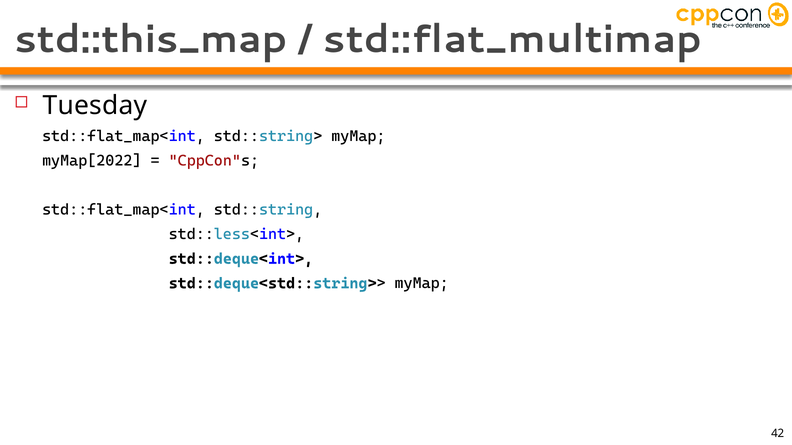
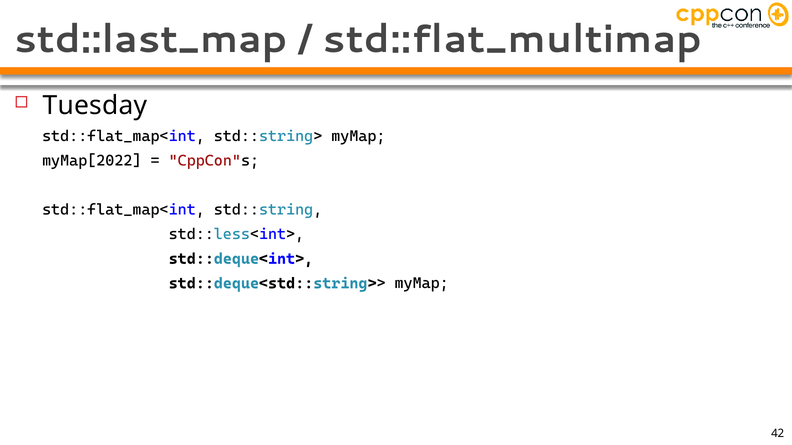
std::this_map: std::this_map -> std::last_map
